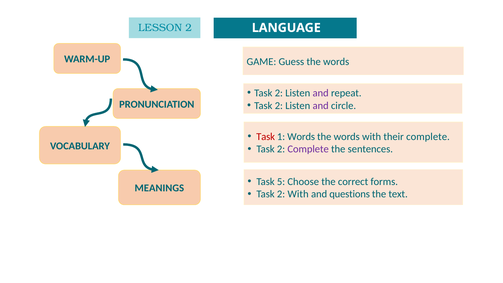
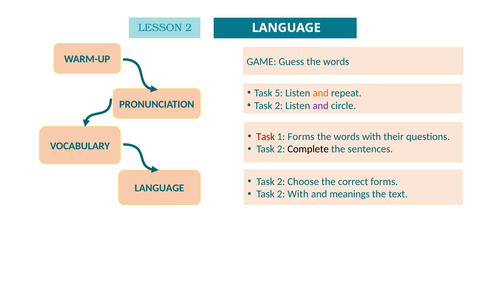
2 at (279, 93): 2 -> 5
and at (321, 93) colour: purple -> orange
1 Words: Words -> Forms
their complete: complete -> questions
Complete at (308, 149) colour: purple -> black
5 at (281, 182): 5 -> 2
MEANINGS at (159, 188): MEANINGS -> LANGUAGE
questions: questions -> meanings
